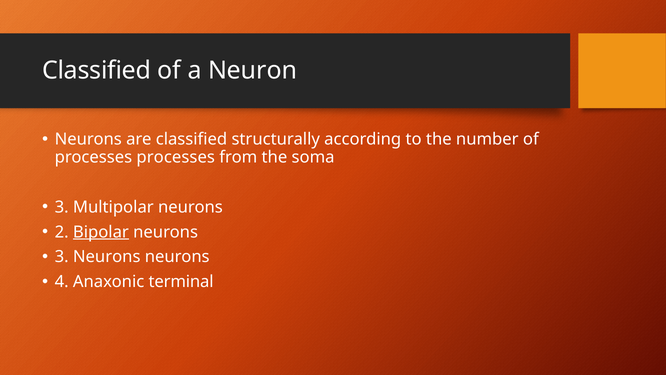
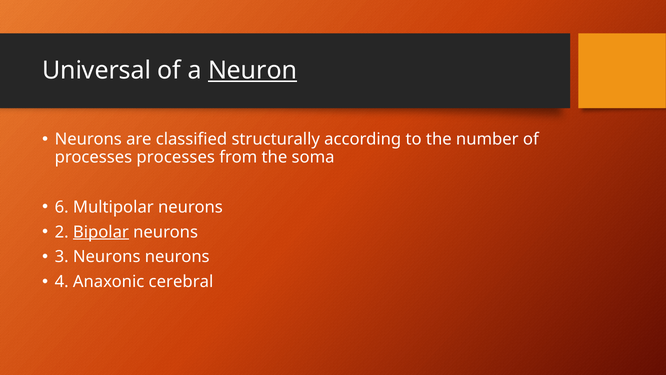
Classified at (97, 70): Classified -> Universal
Neuron underline: none -> present
3 at (62, 207): 3 -> 6
terminal: terminal -> cerebral
